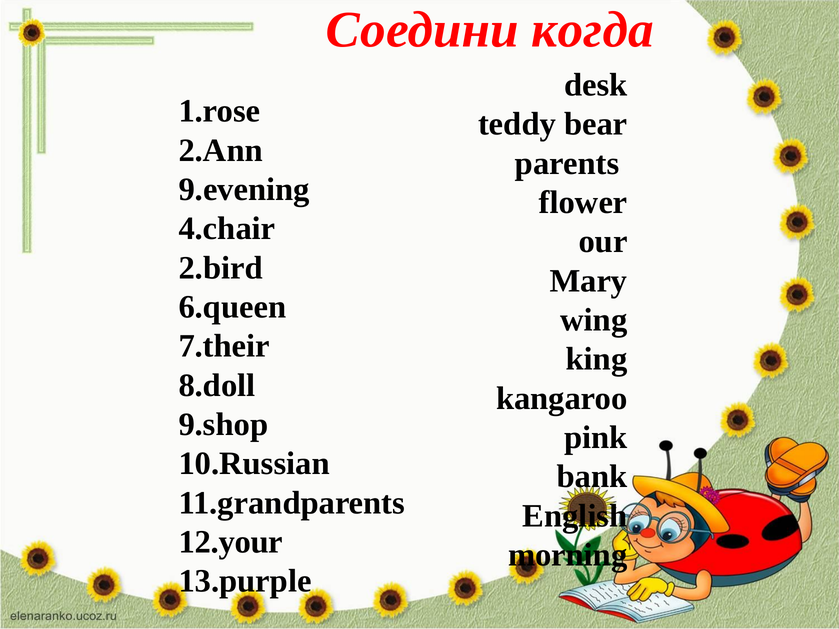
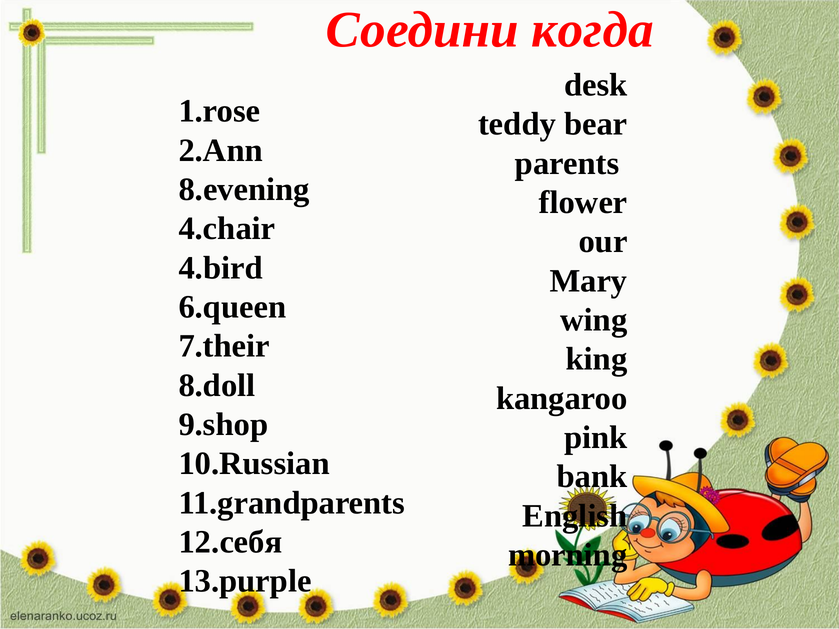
9.evening: 9.evening -> 8.evening
2.bird: 2.bird -> 4.bird
12.your: 12.your -> 12.себя
